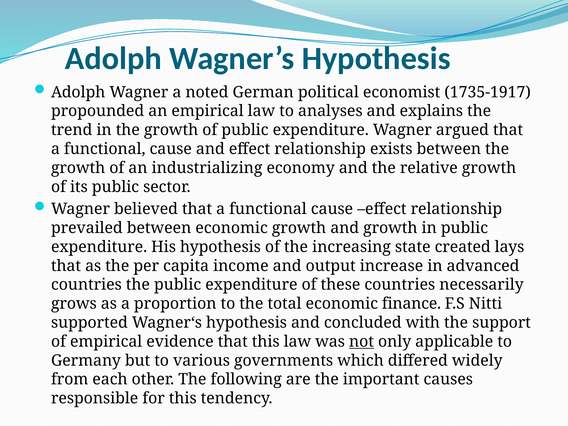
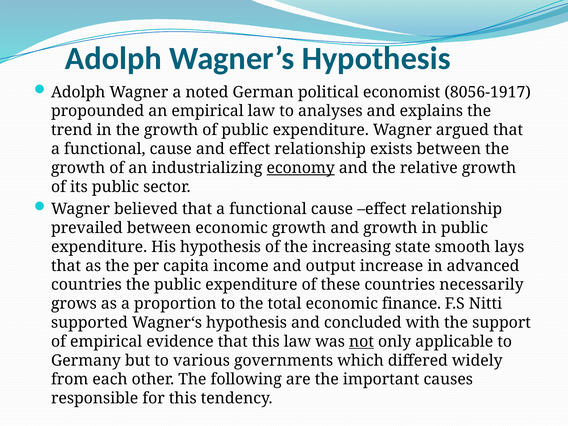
1735-1917: 1735-1917 -> 8056-1917
economy underline: none -> present
created: created -> smooth
